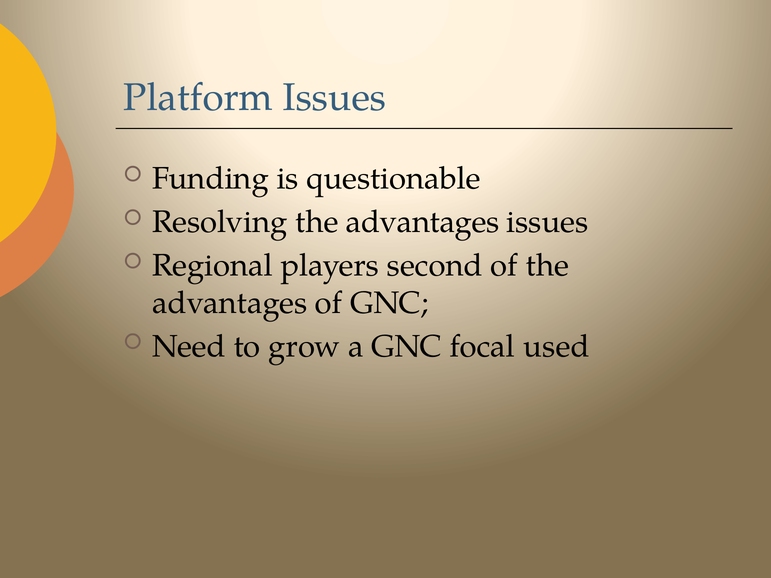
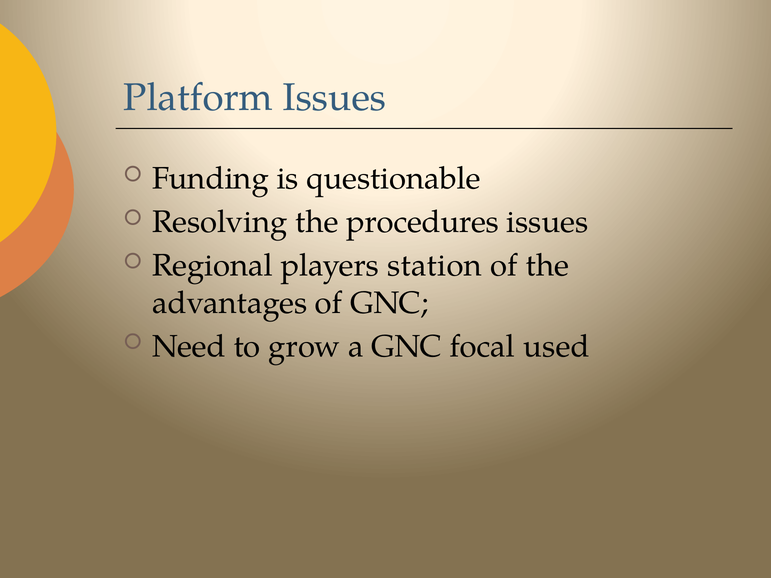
Resolving the advantages: advantages -> procedures
second: second -> station
